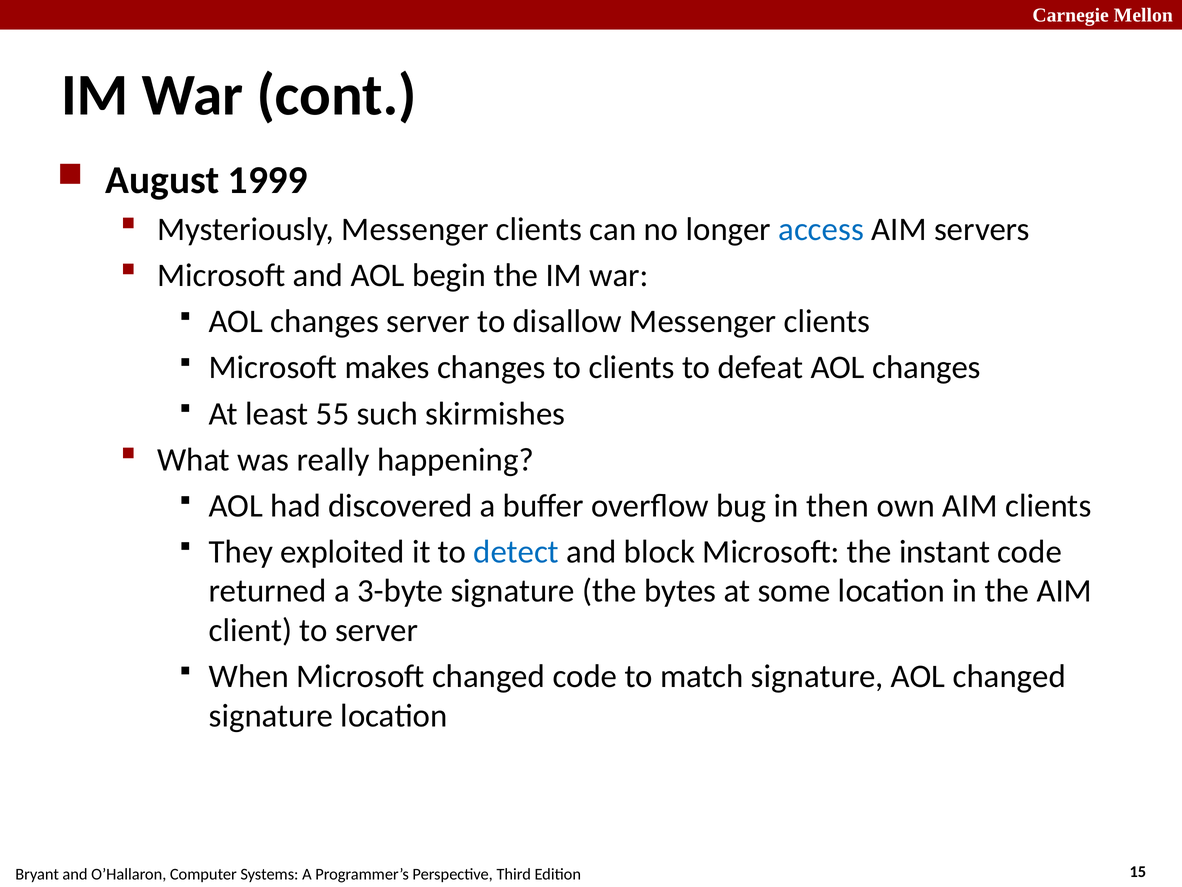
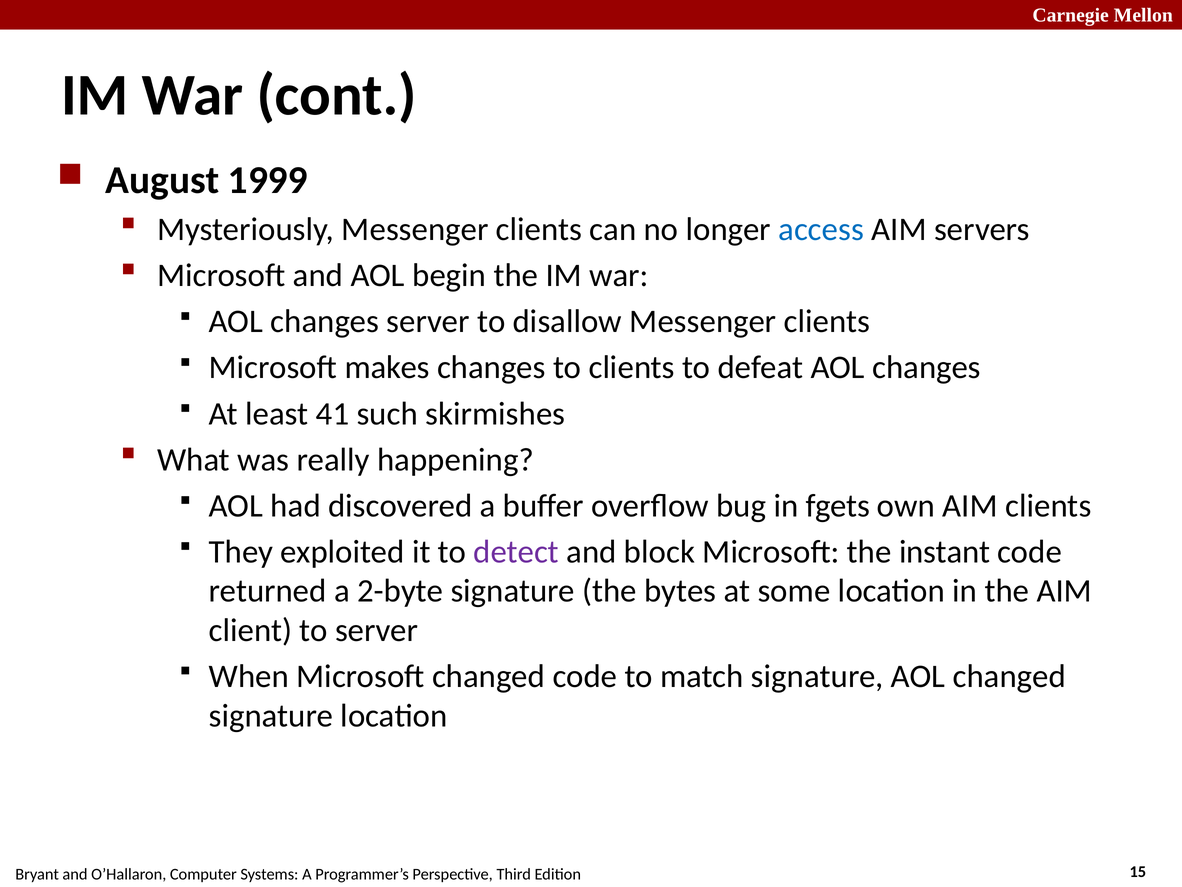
55: 55 -> 41
then: then -> fgets
detect colour: blue -> purple
3-byte: 3-byte -> 2-byte
